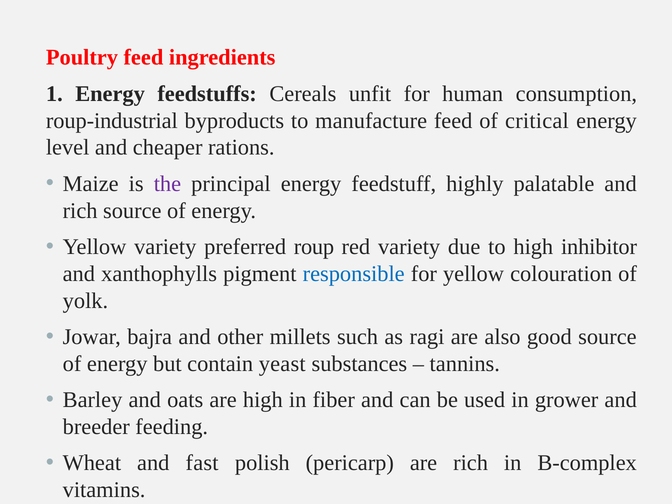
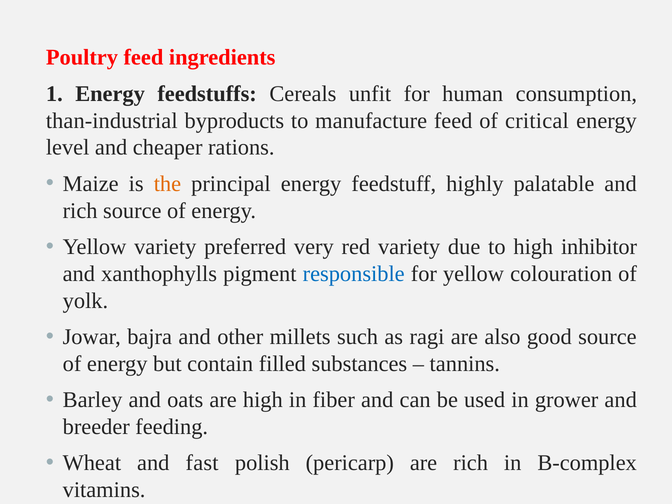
roup-industrial: roup-industrial -> than-industrial
the colour: purple -> orange
roup: roup -> very
yeast: yeast -> filled
